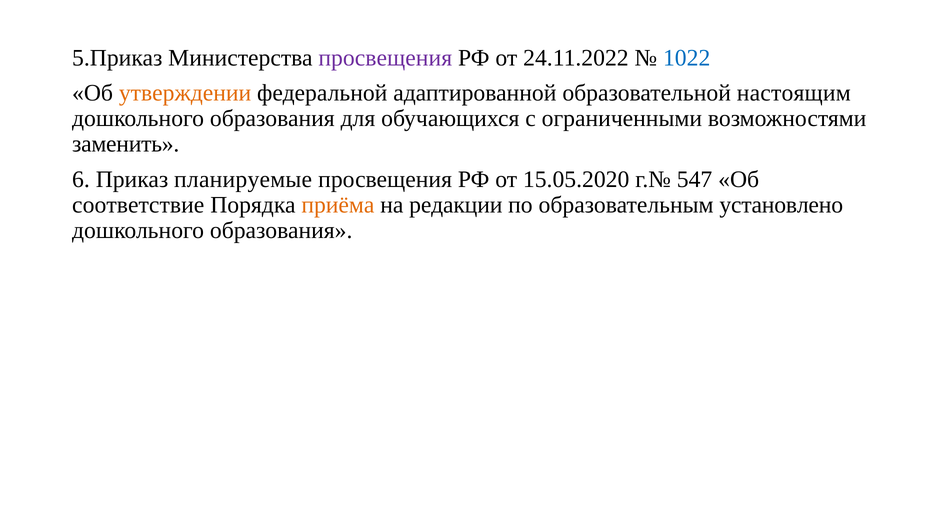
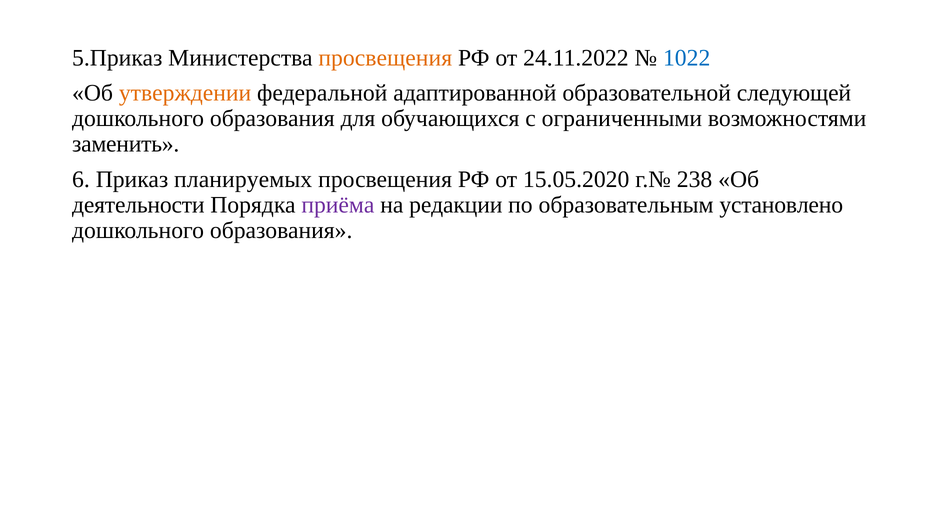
просвещения at (385, 58) colour: purple -> orange
настоящим: настоящим -> следующей
планируемые: планируемые -> планируемых
547: 547 -> 238
соответствие: соответствие -> деятельности
приёма colour: orange -> purple
